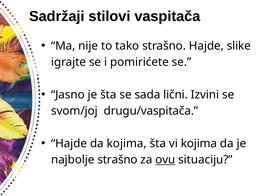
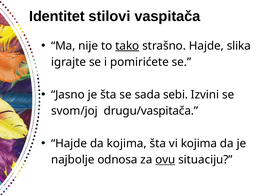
Sadržaji: Sadržaji -> Identitet
tako underline: none -> present
slike: slike -> slika
lični: lični -> sebi
najbolje strašno: strašno -> odnosa
